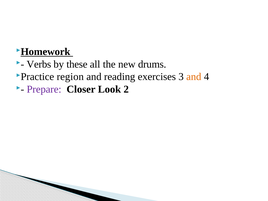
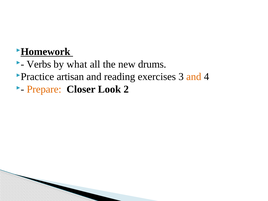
these: these -> what
region: region -> artisan
Prepare colour: purple -> orange
